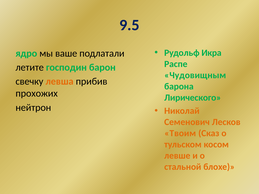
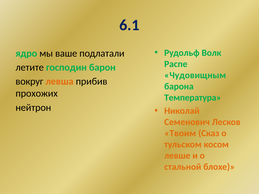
9.5: 9.5 -> 6.1
Икра: Икра -> Волк
свечку: свечку -> вокруг
Лирического: Лирического -> Температура
